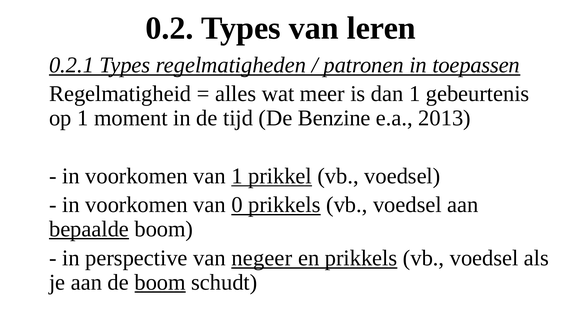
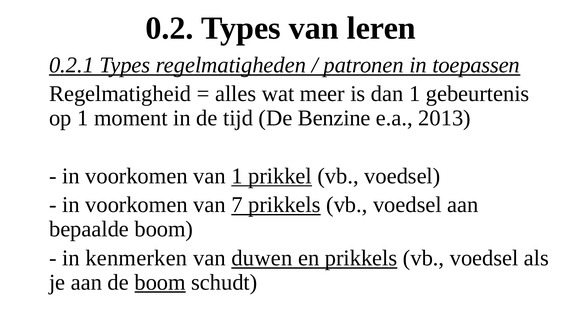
0: 0 -> 7
bepaalde underline: present -> none
perspective: perspective -> kenmerken
negeer: negeer -> duwen
